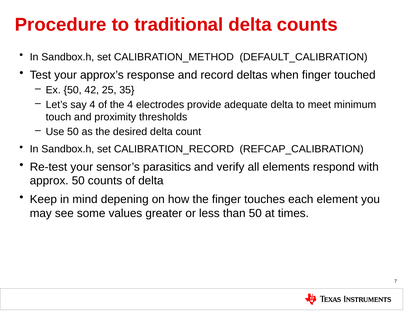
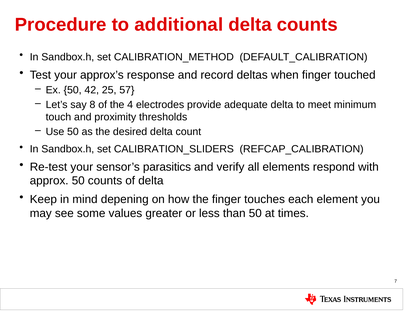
traditional: traditional -> additional
35: 35 -> 57
say 4: 4 -> 8
CALIBRATION_RECORD: CALIBRATION_RECORD -> CALIBRATION_SLIDERS
